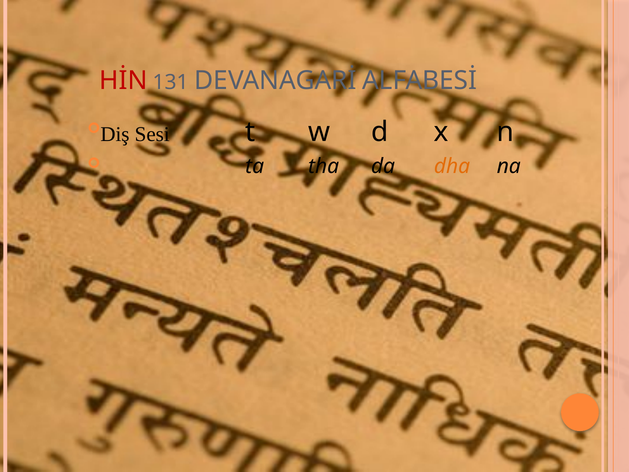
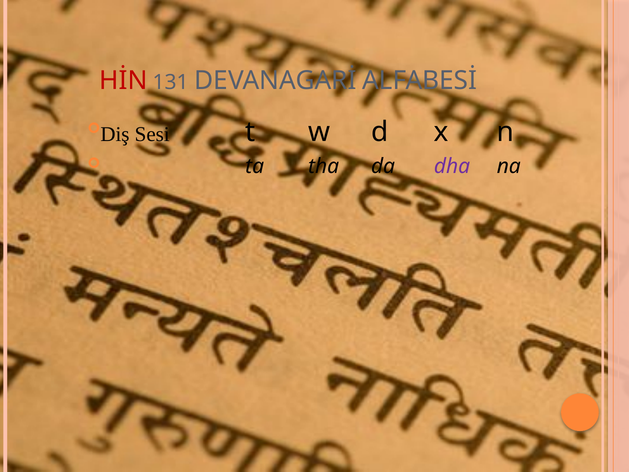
dha colour: orange -> purple
